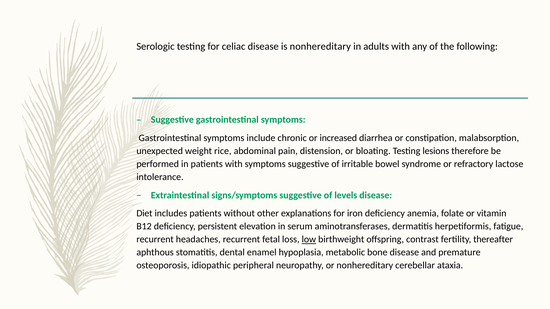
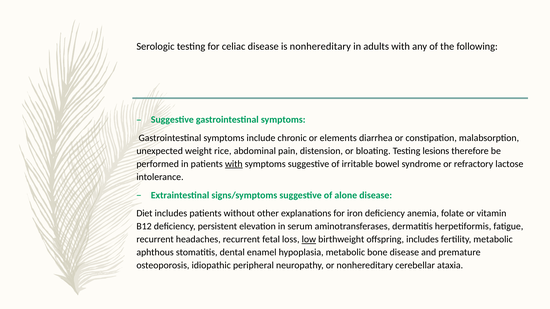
increased: increased -> elements
with at (234, 164) underline: none -> present
levels: levels -> alone
offspring contrast: contrast -> includes
fertility thereafter: thereafter -> metabolic
